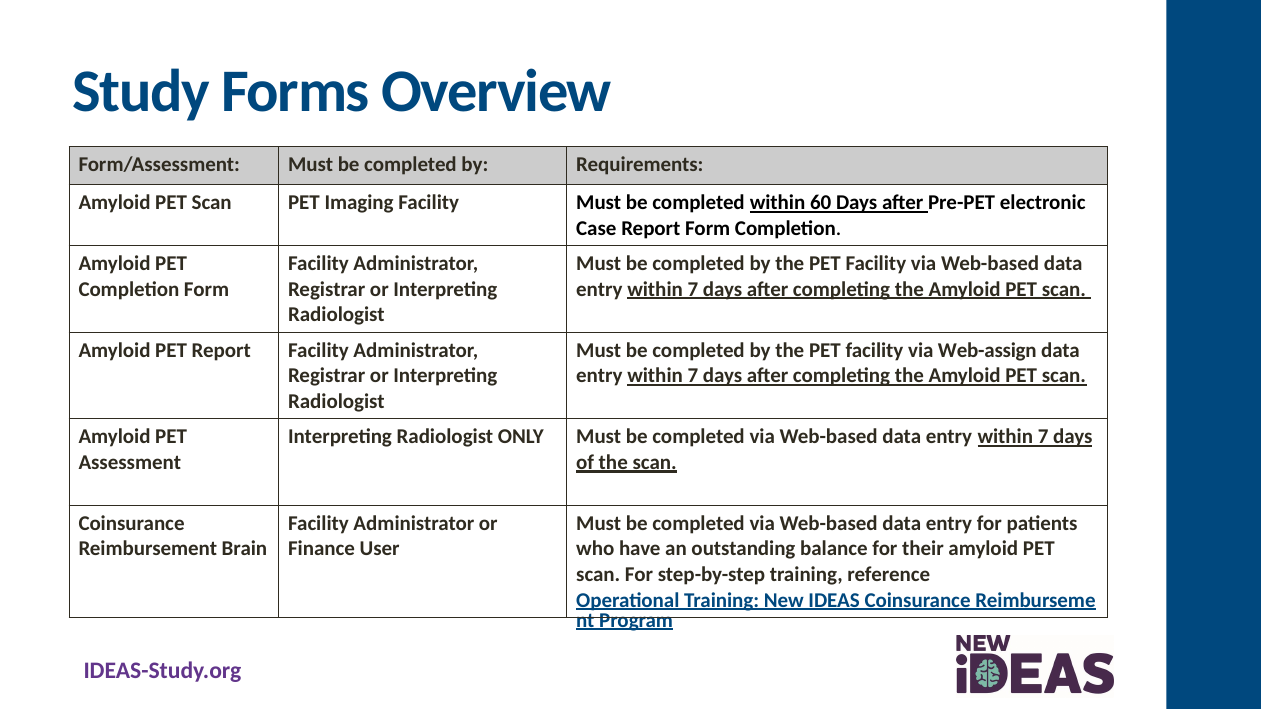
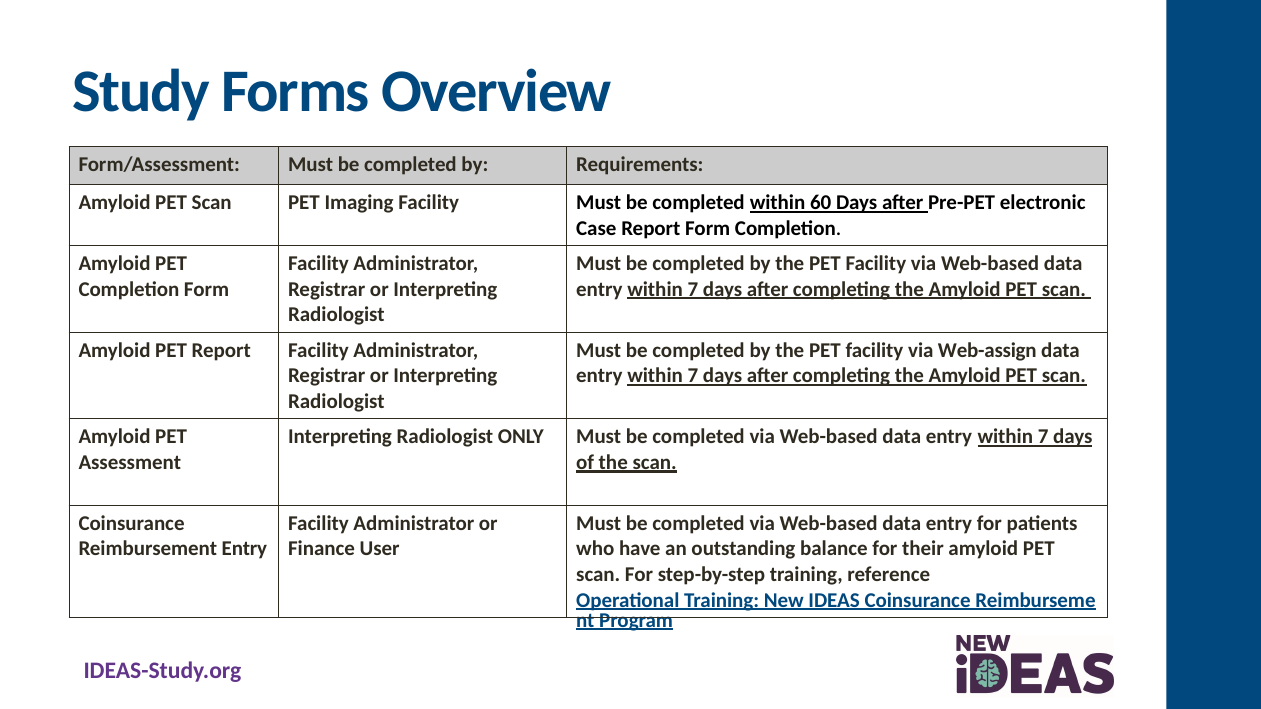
Reimbursement Brain: Brain -> Entry
